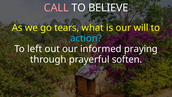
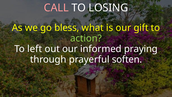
BELIEVE: BELIEVE -> LOSING
tears: tears -> bless
will: will -> gift
action colour: light blue -> light green
